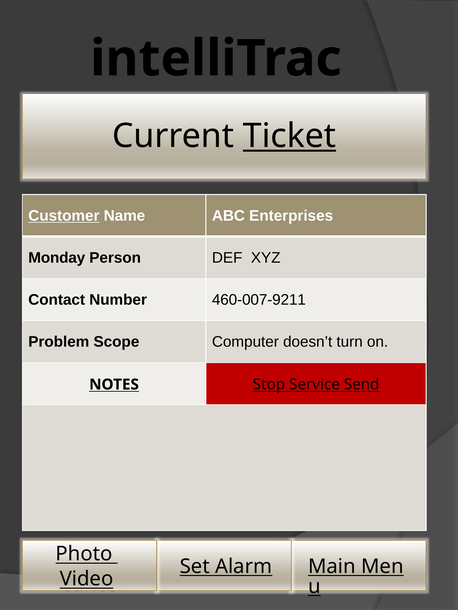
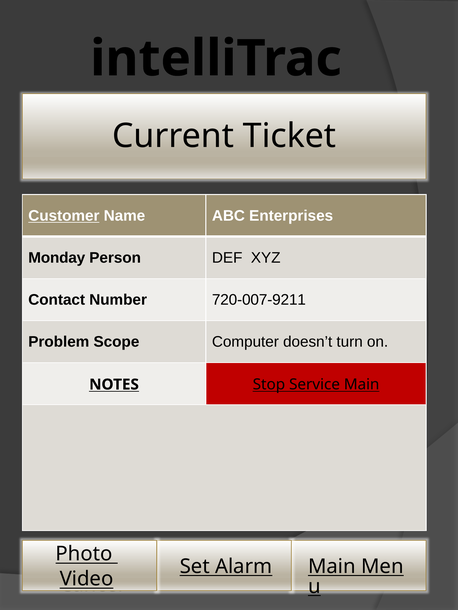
Ticket underline: present -> none
460-007-9211: 460-007-9211 -> 720-007-9211
Service Send: Send -> Main
